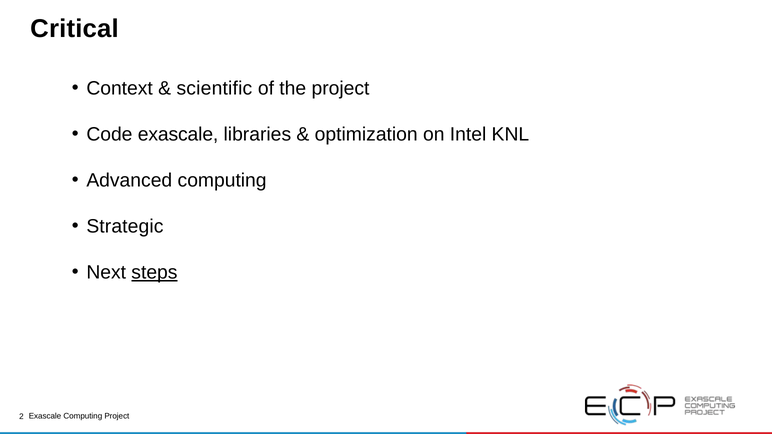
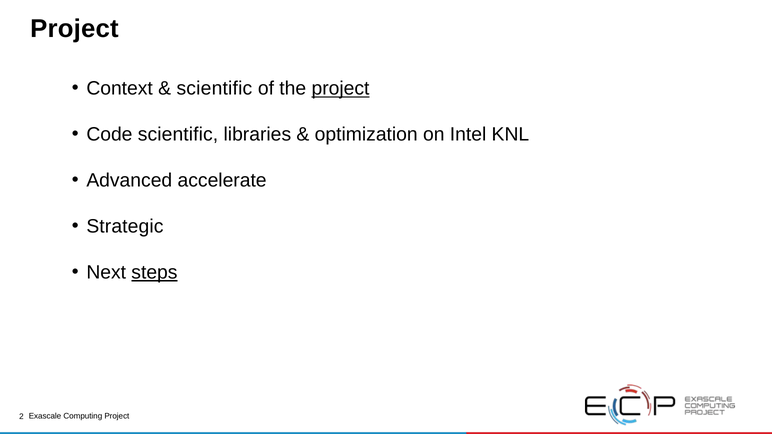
Critical at (74, 29): Critical -> Project
project at (341, 89) underline: none -> present
Code exascale: exascale -> scientific
Advanced computing: computing -> accelerate
